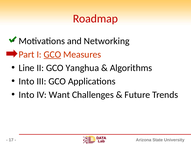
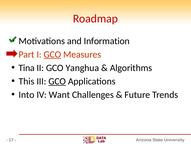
Networking: Networking -> Information
Line: Line -> Tina
Into at (27, 81): Into -> This
GCO at (57, 81) underline: none -> present
